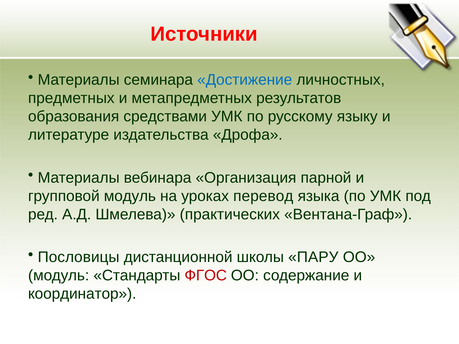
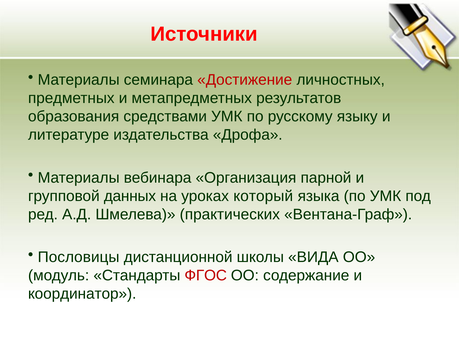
Достижение colour: blue -> red
групповой модуль: модуль -> данных
перевод: перевод -> который
ПАРУ: ПАРУ -> ВИДА
